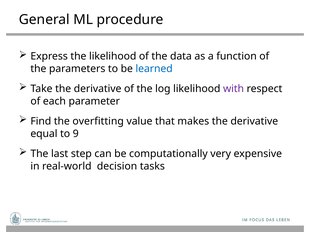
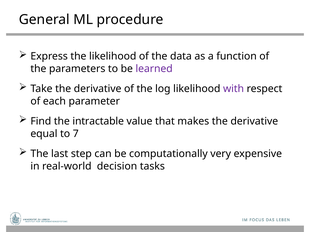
learned colour: blue -> purple
overfitting: overfitting -> intractable
9: 9 -> 7
